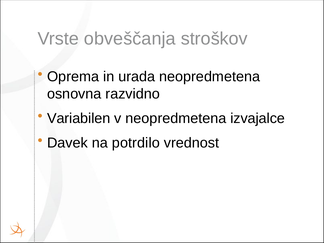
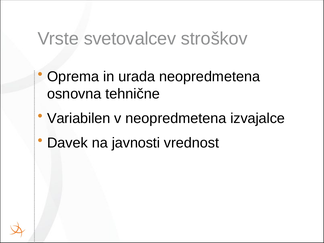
obveščanja: obveščanja -> svetovalcev
razvidno: razvidno -> tehnične
potrdilo: potrdilo -> javnosti
